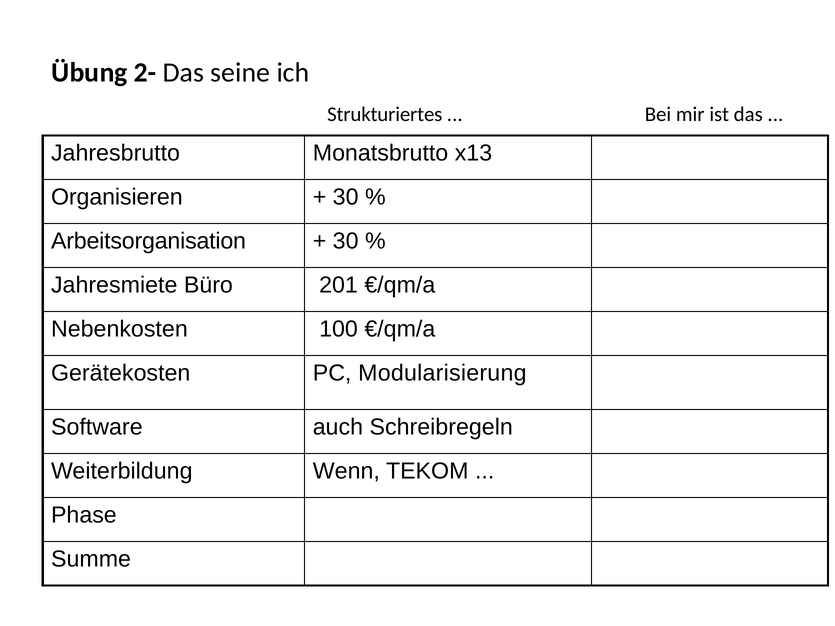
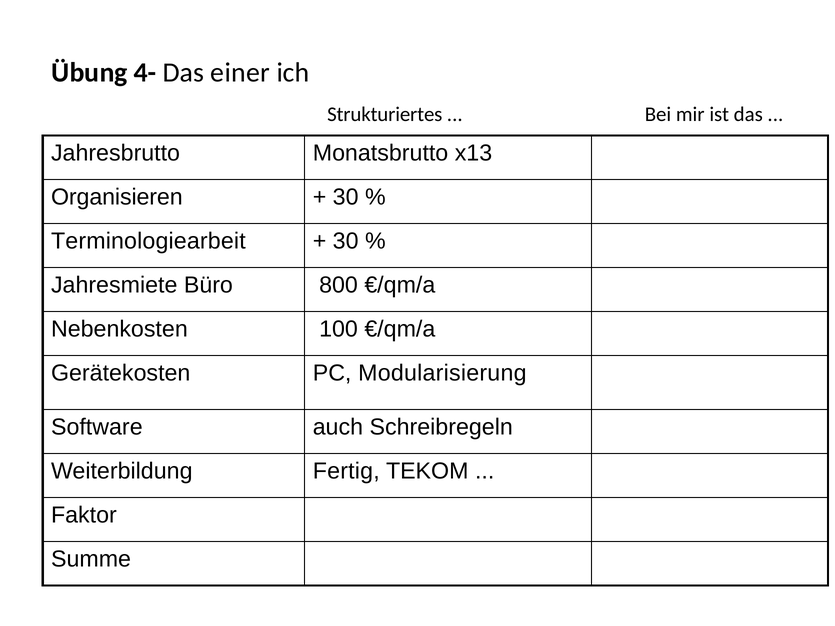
2-: 2- -> 4-
seine: seine -> einer
Arbeitsorganisation: Arbeitsorganisation -> Terminologiearbeit
201: 201 -> 800
Wenn: Wenn -> Fertig
Phase: Phase -> Faktor
